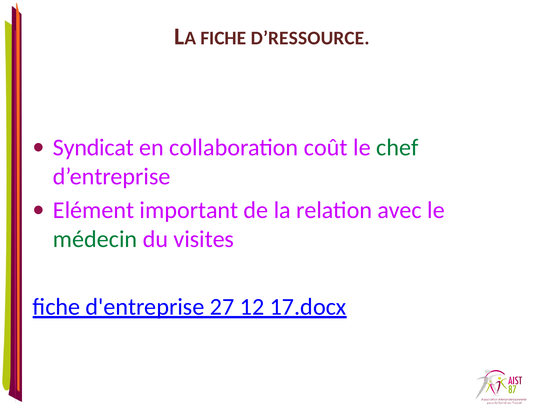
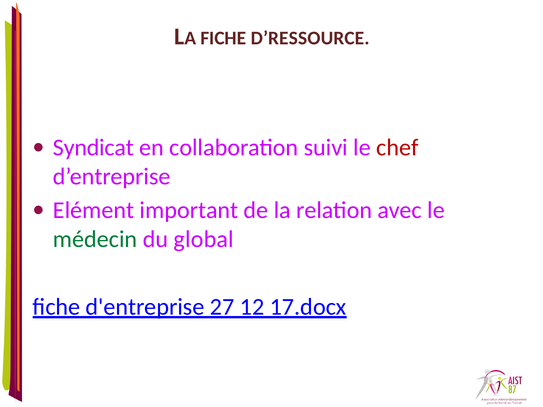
coût: coût -> suivi
chef colour: green -> red
visites: visites -> global
